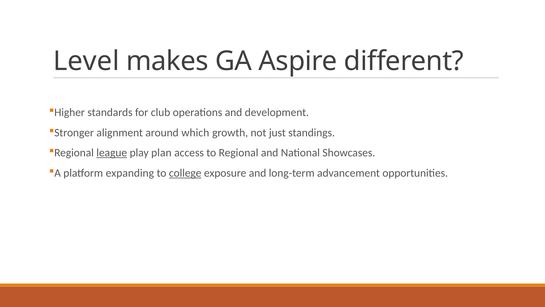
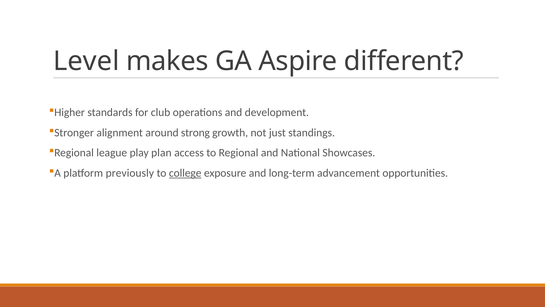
which: which -> strong
league underline: present -> none
expanding: expanding -> previously
